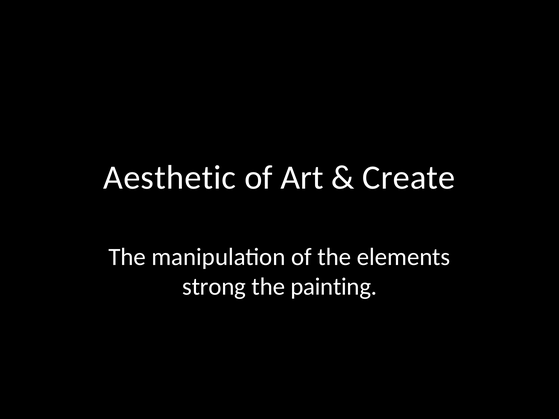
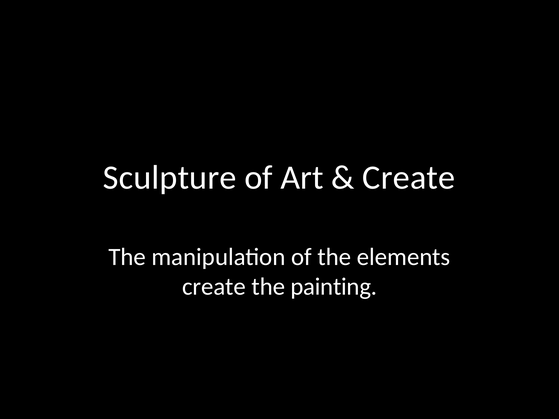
Aesthetic: Aesthetic -> Sculpture
strong at (214, 287): strong -> create
